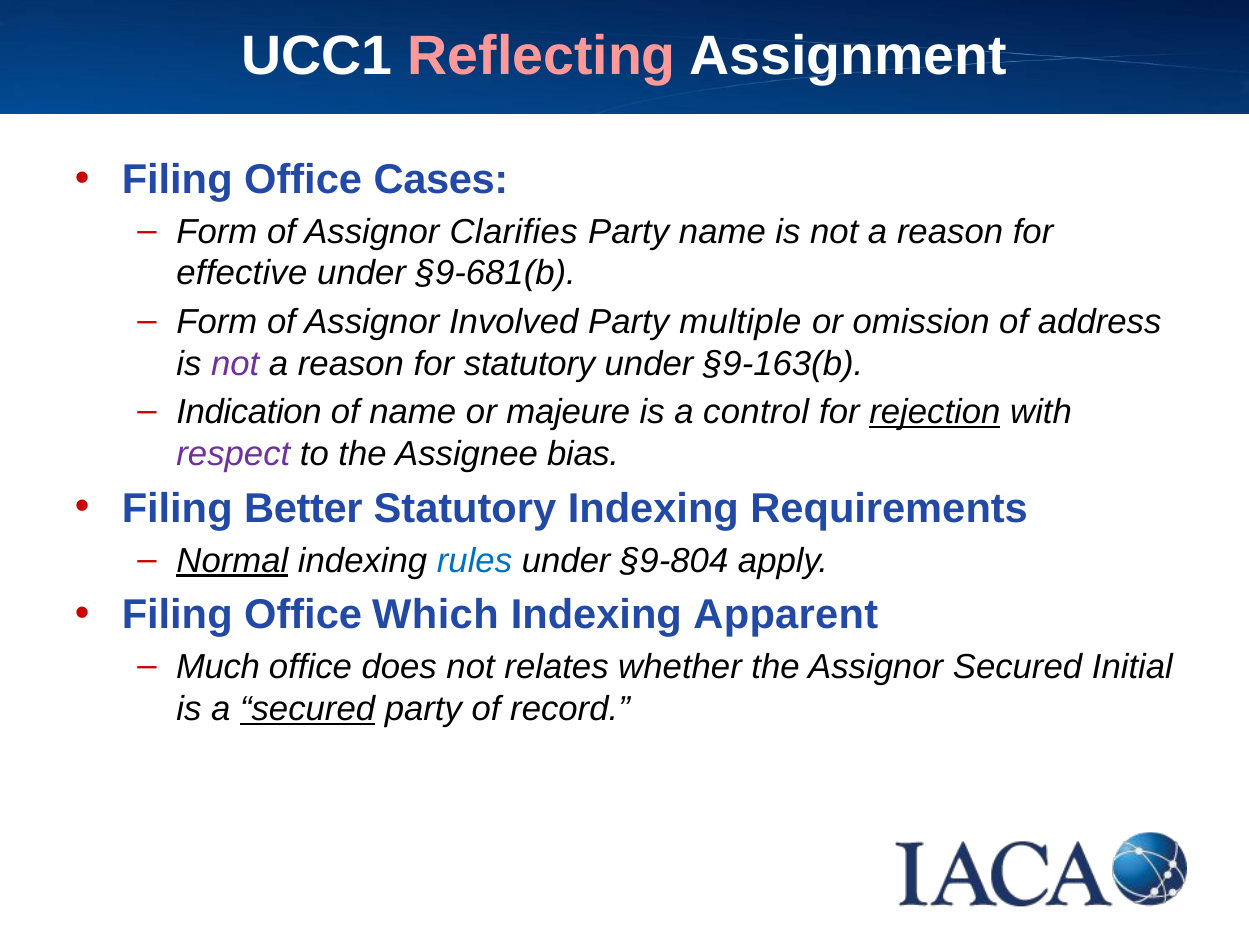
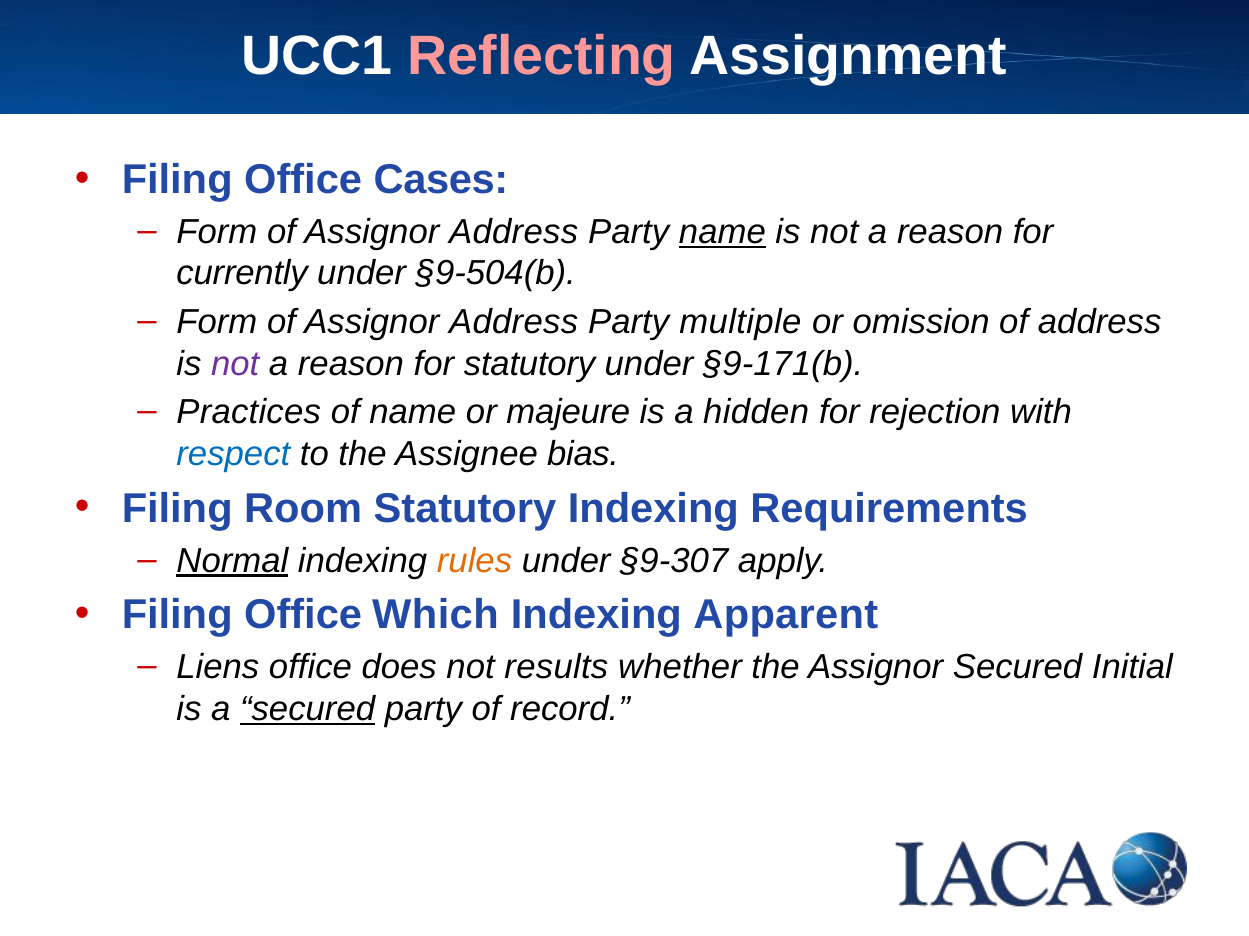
Clarifies at (514, 232): Clarifies -> Address
name at (722, 232) underline: none -> present
effective: effective -> currently
§9-681(b: §9-681(b -> §9-504(b
Involved at (514, 322): Involved -> Address
§9-163(b: §9-163(b -> §9-171(b
Indication: Indication -> Practices
control: control -> hidden
rejection underline: present -> none
respect colour: purple -> blue
Better: Better -> Room
rules colour: blue -> orange
§9-804: §9-804 -> §9-307
Much: Much -> Liens
relates: relates -> results
